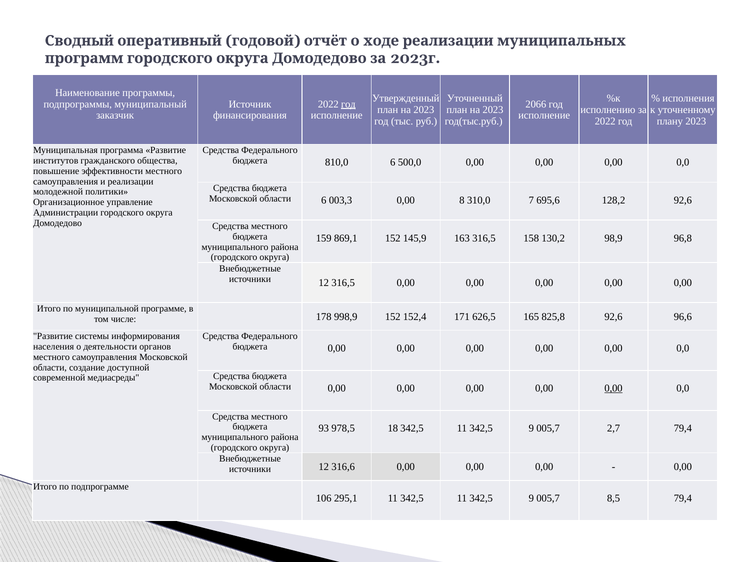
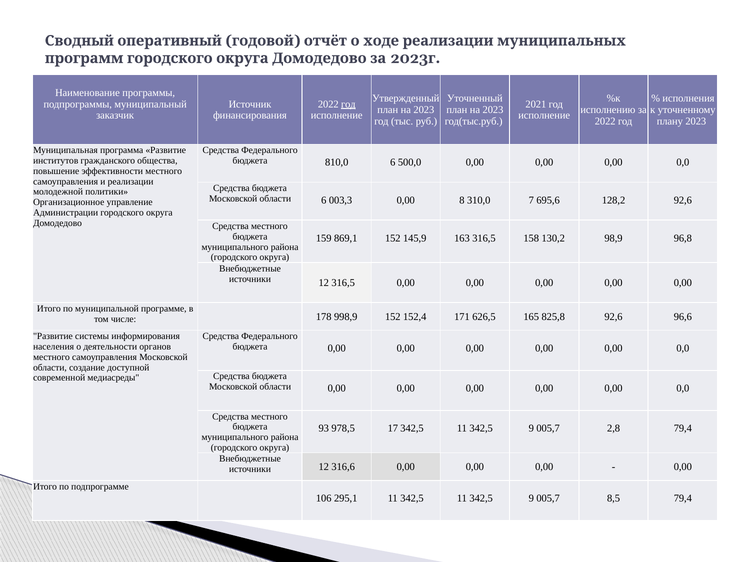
2066: 2066 -> 2021
0,00 at (614, 389) underline: present -> none
18: 18 -> 17
2,7: 2,7 -> 2,8
